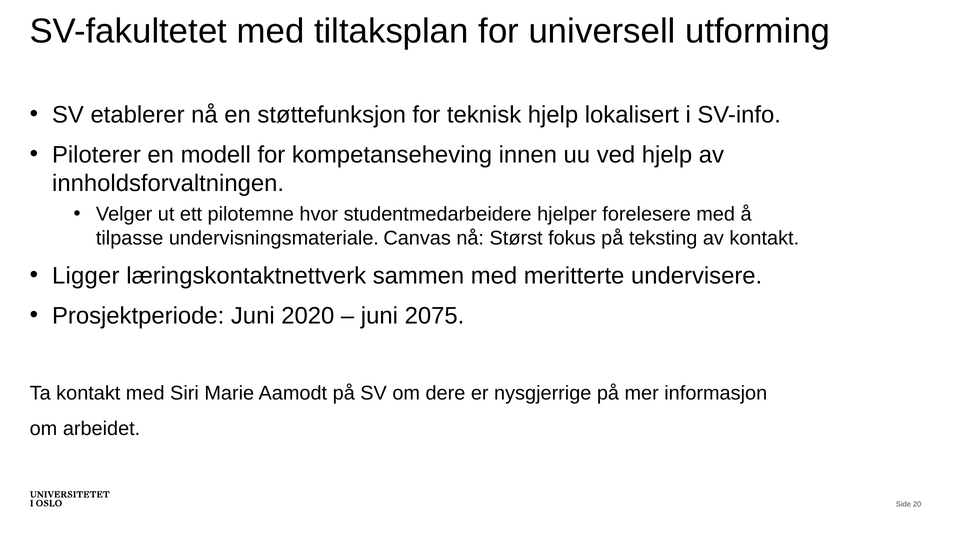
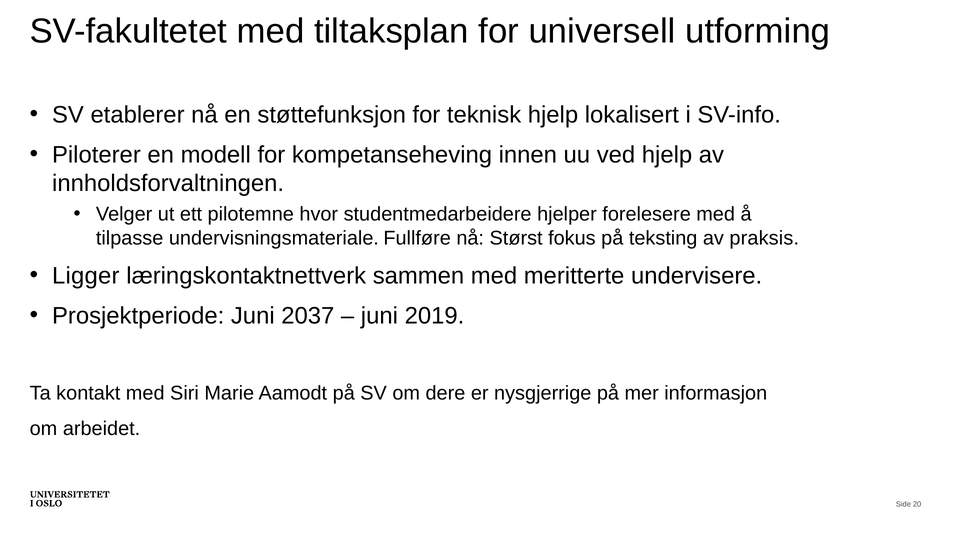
Canvas: Canvas -> Fullføre
av kontakt: kontakt -> praksis
2020: 2020 -> 2037
2075: 2075 -> 2019
